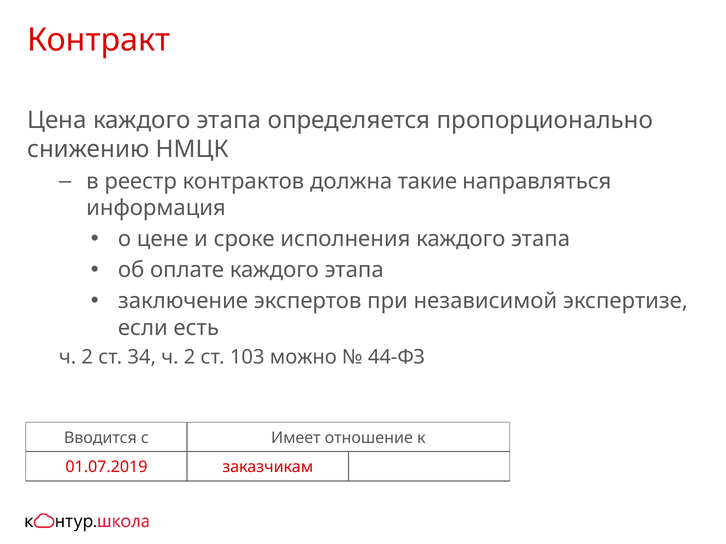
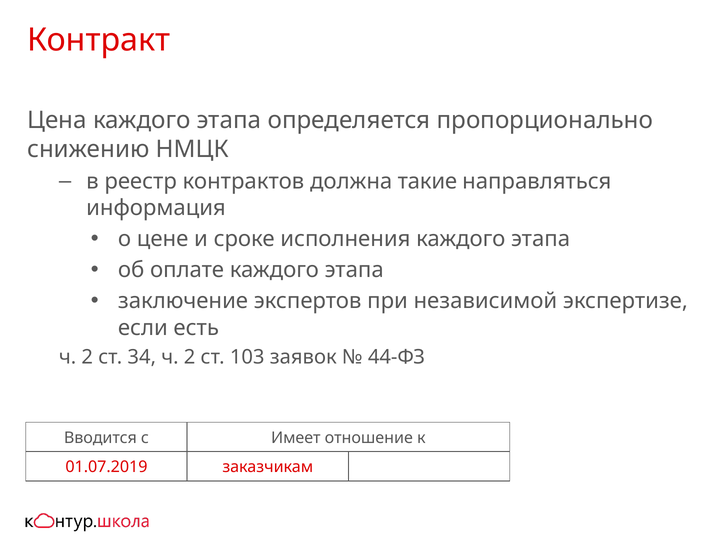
можно: можно -> заявок
